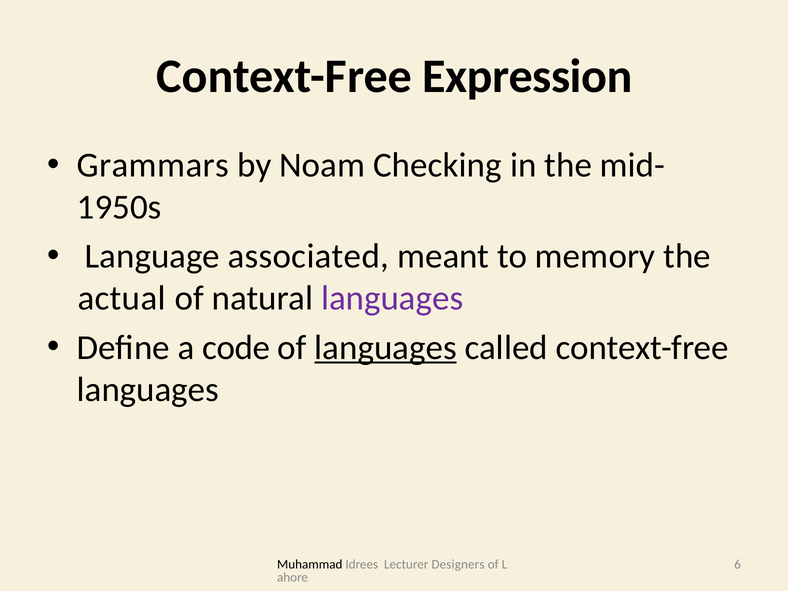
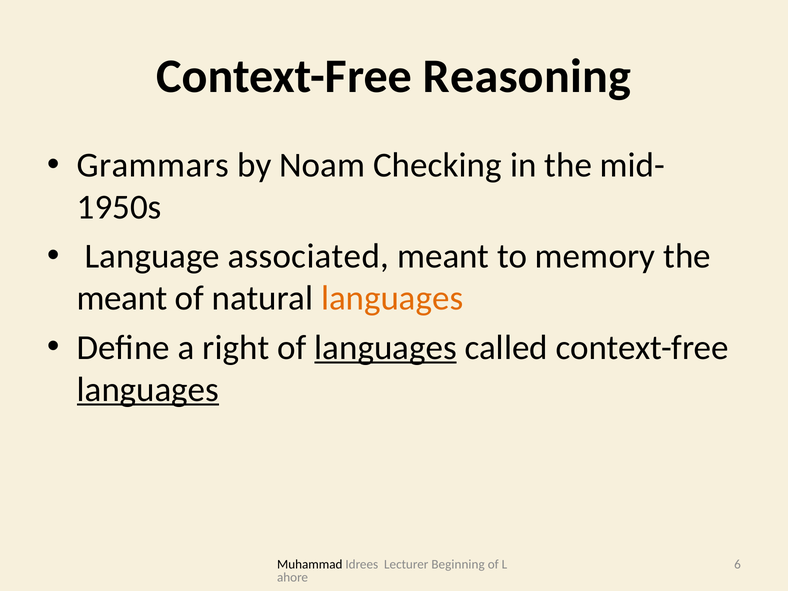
Expression: Expression -> Reasoning
actual at (122, 298): actual -> meant
languages at (392, 298) colour: purple -> orange
code: code -> right
languages at (148, 390) underline: none -> present
Designers: Designers -> Beginning
